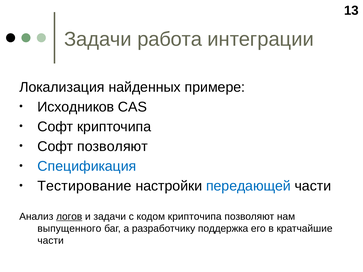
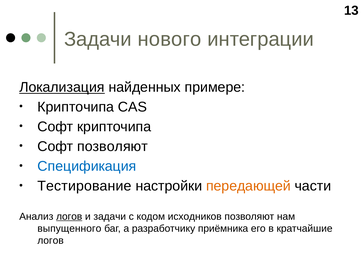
работа: работа -> нового
Локализация underline: none -> present
Исходников at (76, 107): Исходников -> Крипточипа
передающей colour: blue -> orange
кодом крипточипа: крипточипа -> исходников
поддержка: поддержка -> приёмника
части at (51, 241): части -> логов
